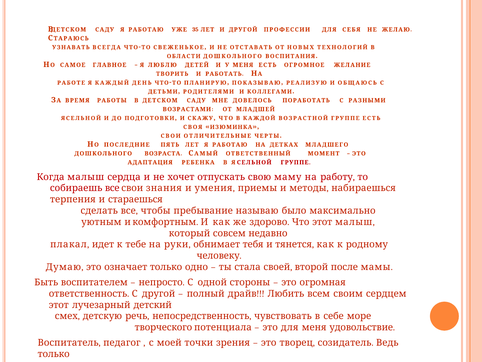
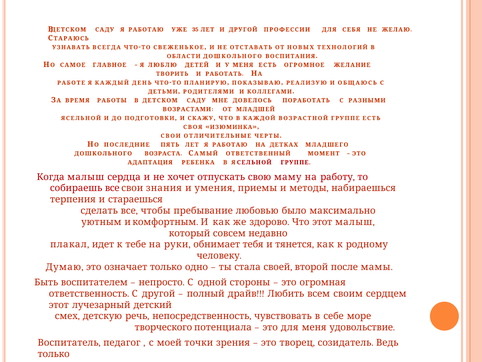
пребывание называю: называю -> любовью
